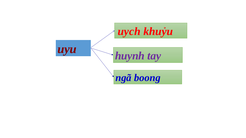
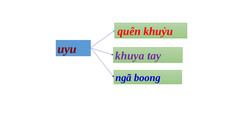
uych: uych -> quên
huynh: huynh -> khuya
